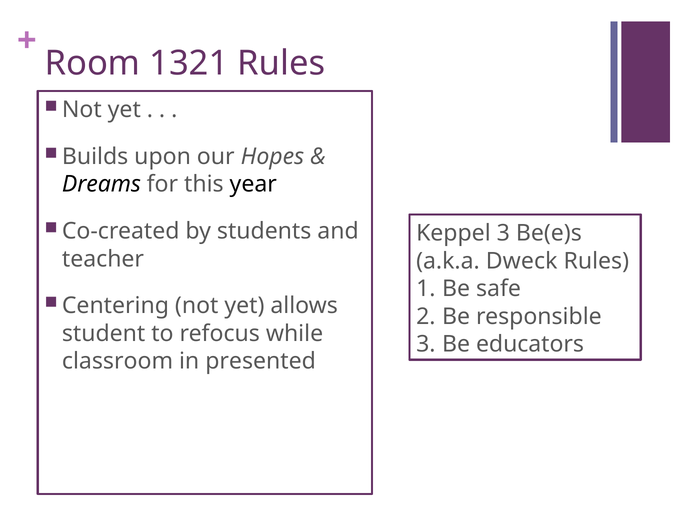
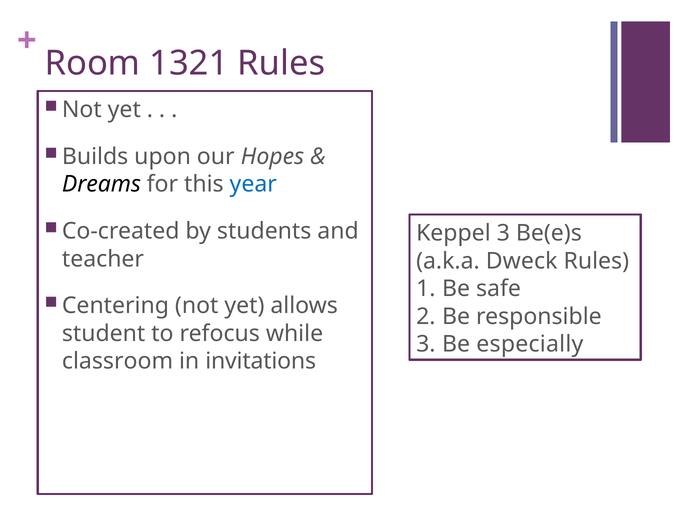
year colour: black -> blue
educators: educators -> especially
presented: presented -> invitations
